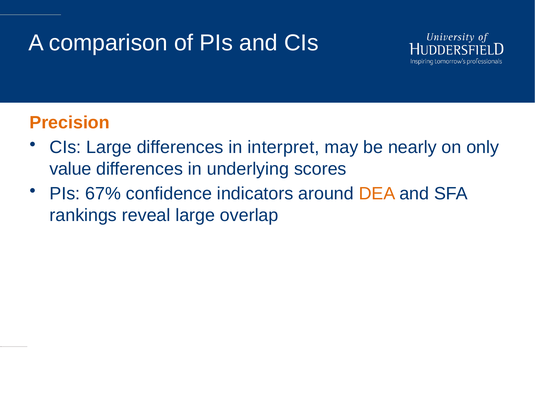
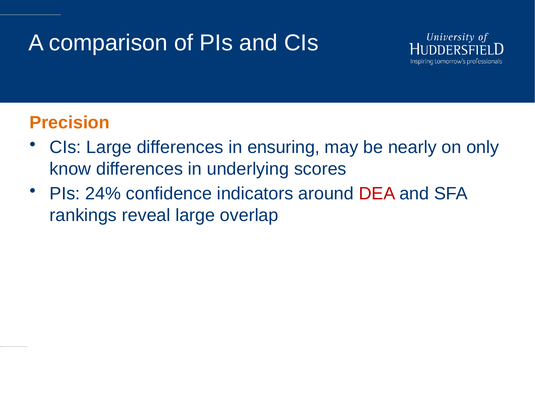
interpret: interpret -> ensuring
value: value -> know
67%: 67% -> 24%
DEA colour: orange -> red
